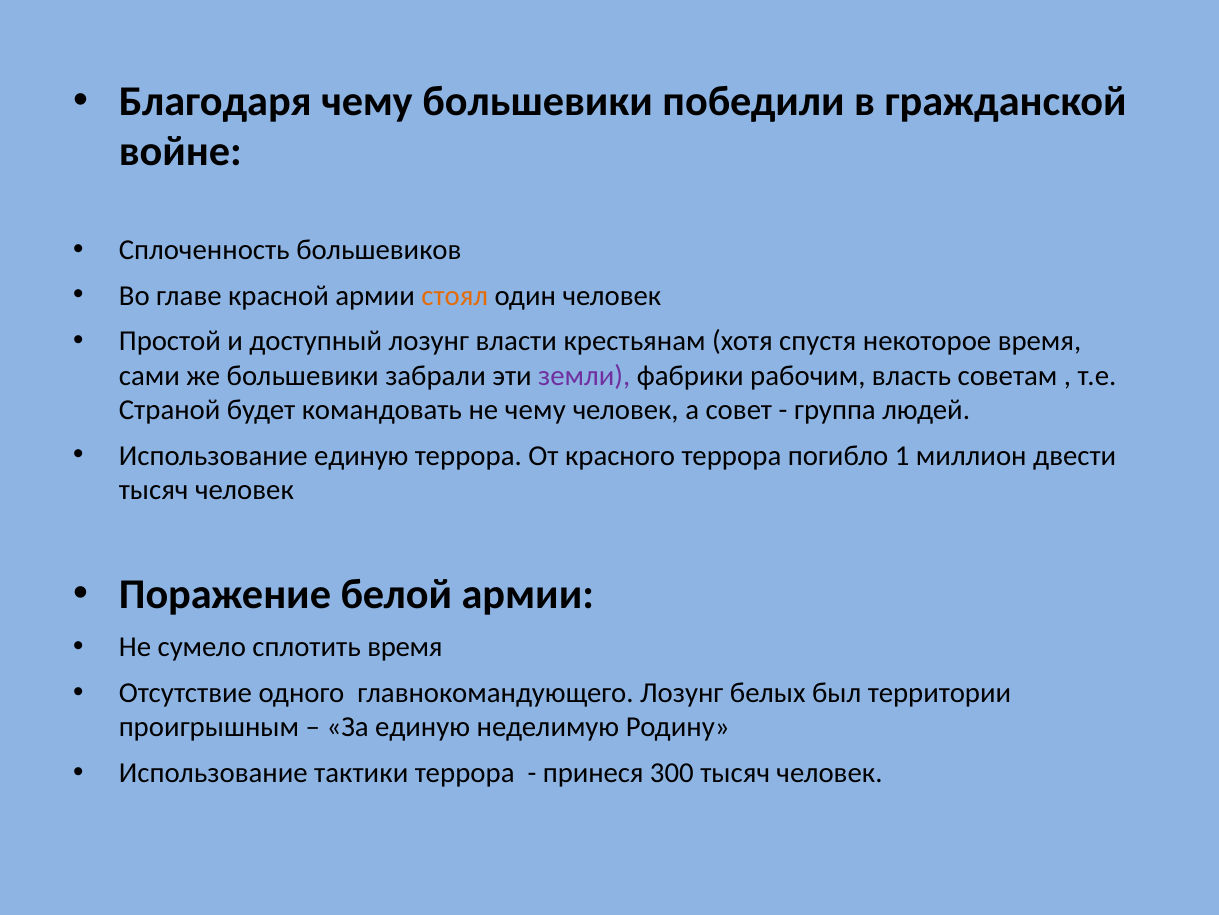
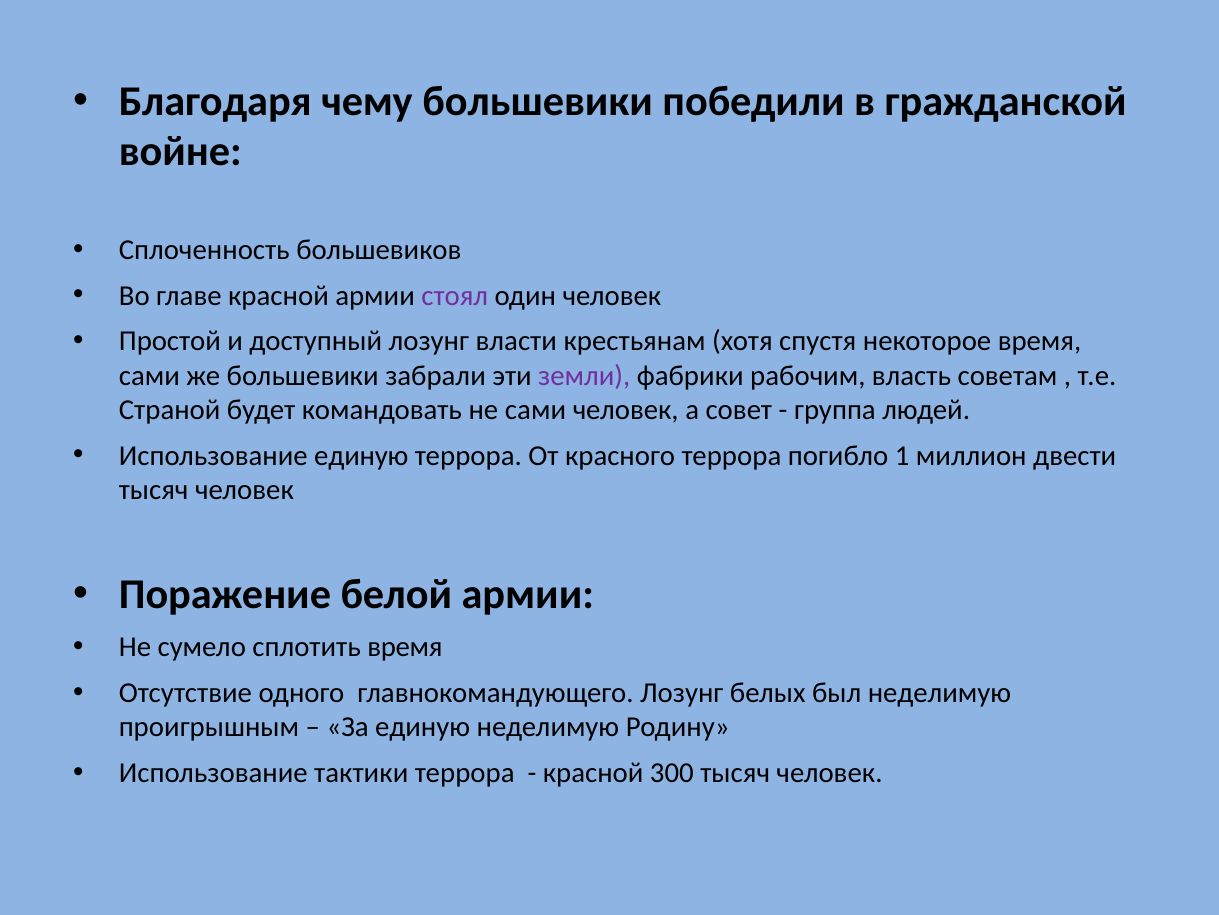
стоял colour: orange -> purple
не чему: чему -> сами
был территории: территории -> неделимую
принеся at (593, 772): принеся -> красной
